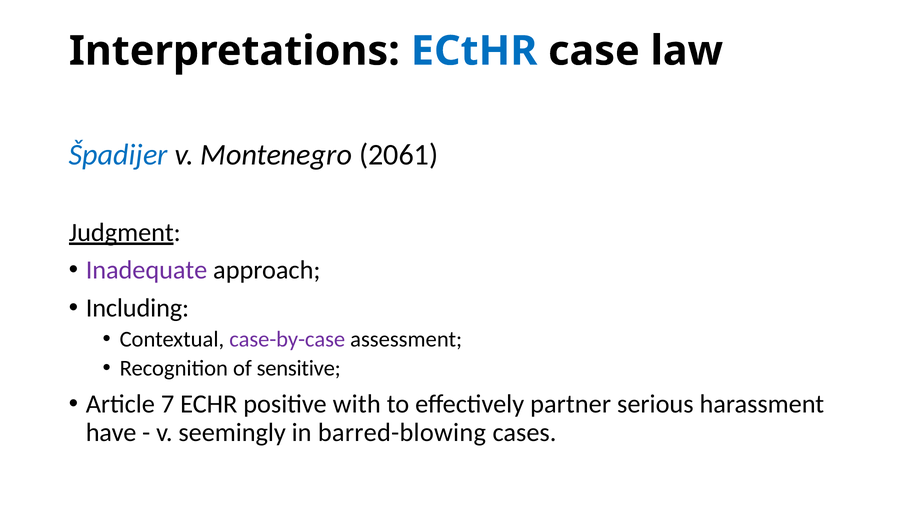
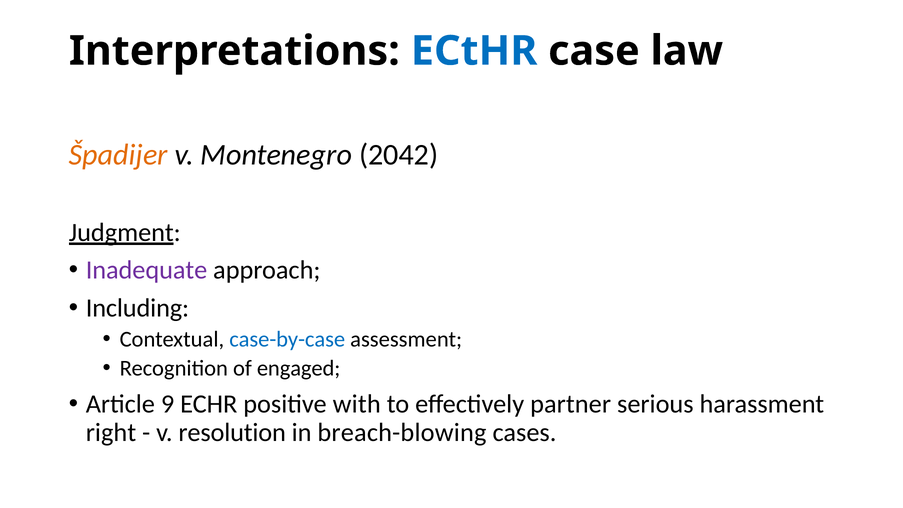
Špadijer colour: blue -> orange
2061: 2061 -> 2042
case-by-case colour: purple -> blue
sensitive: sensitive -> engaged
7: 7 -> 9
have: have -> right
seemingly: seemingly -> resolution
barred-blowing: barred-blowing -> breach-blowing
